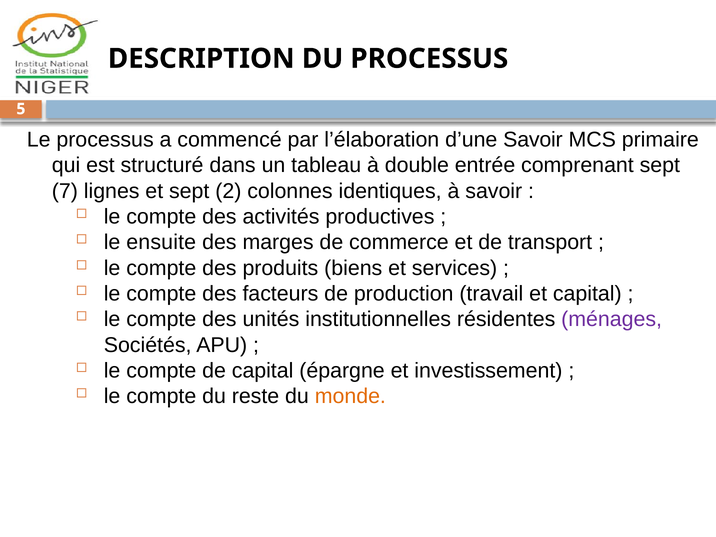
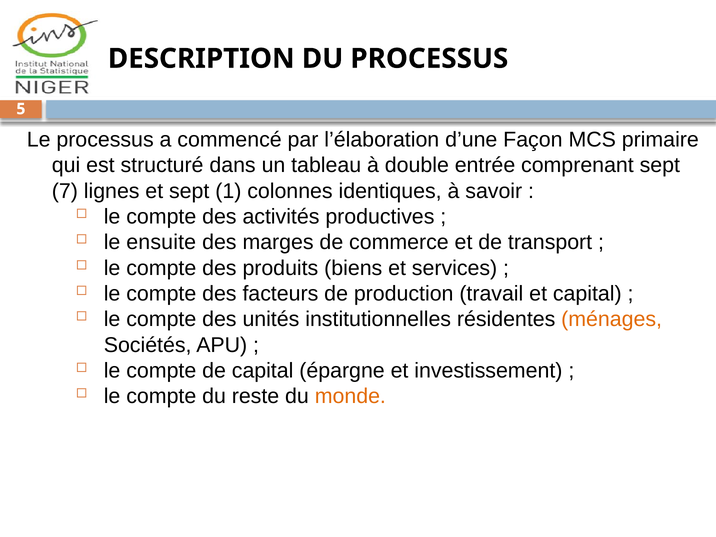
d’une Savoir: Savoir -> Façon
2: 2 -> 1
ménages colour: purple -> orange
